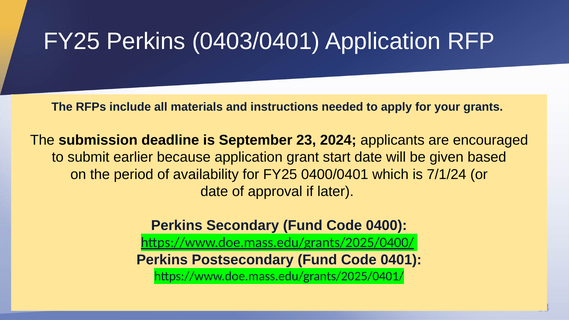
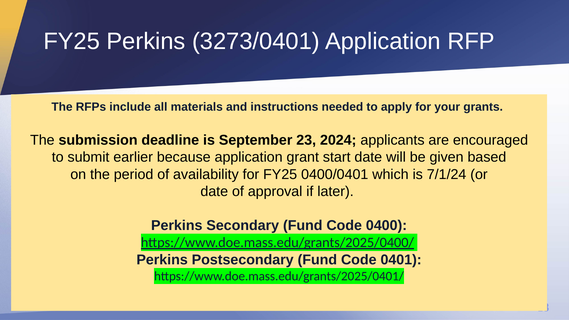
0403/0401: 0403/0401 -> 3273/0401
